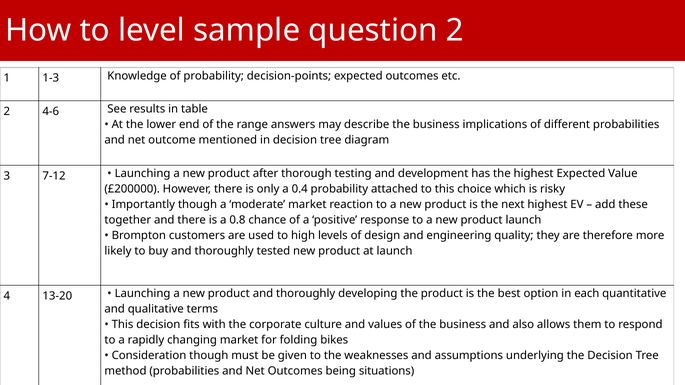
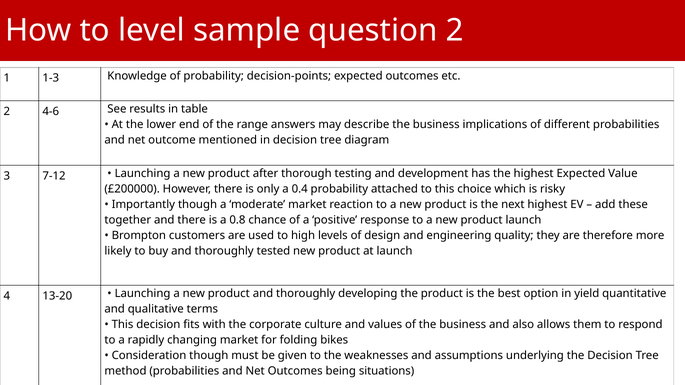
each: each -> yield
